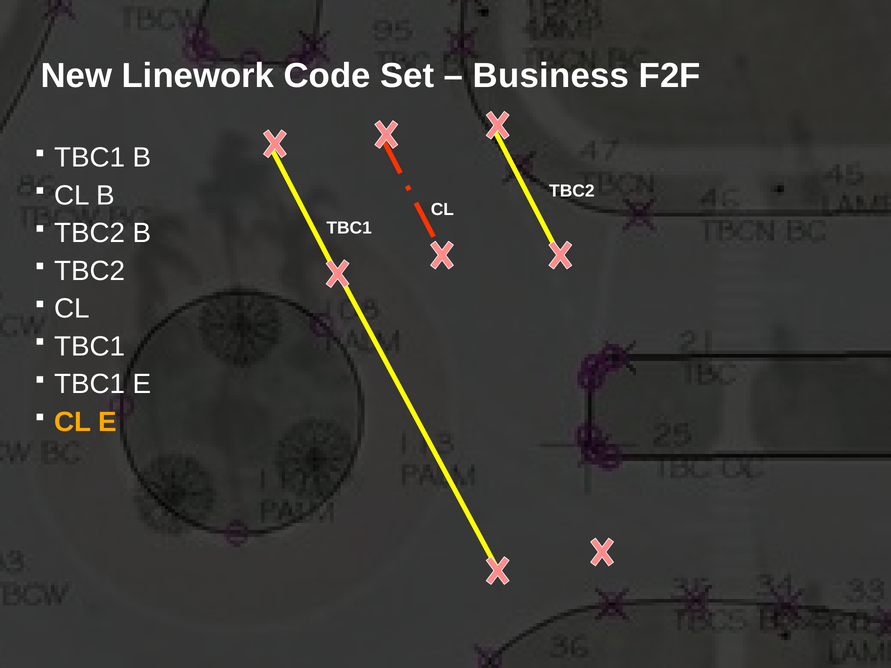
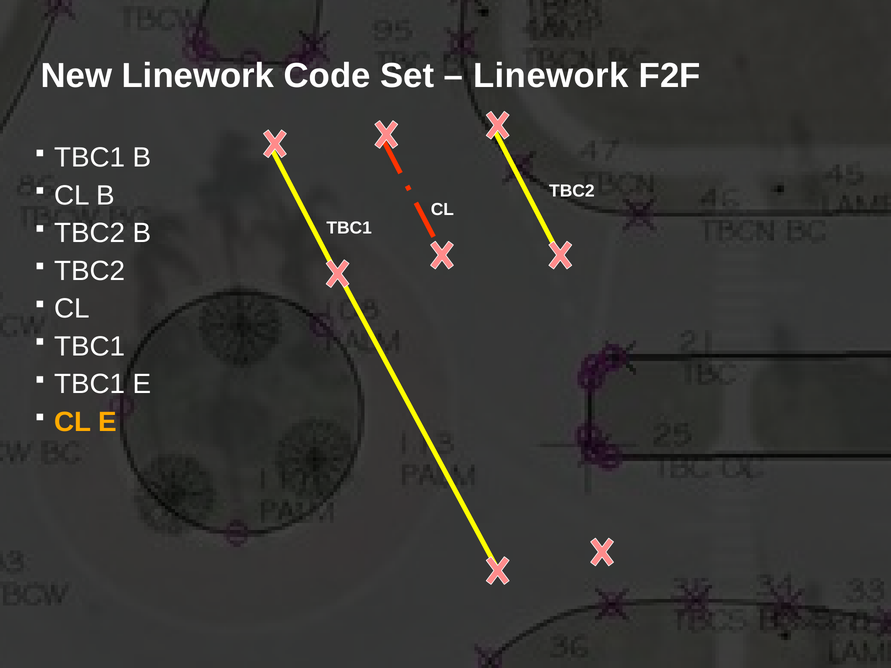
Business at (551, 76): Business -> Linework
